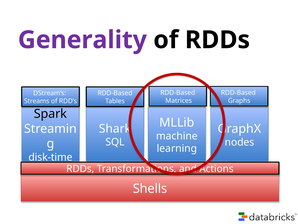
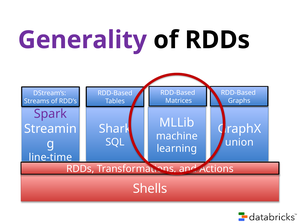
Spark colour: black -> purple
nodes: nodes -> union
disk-time: disk-time -> line-time
